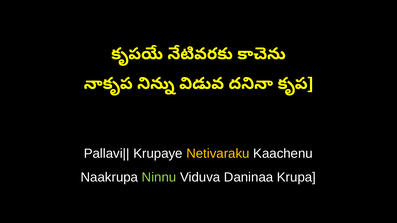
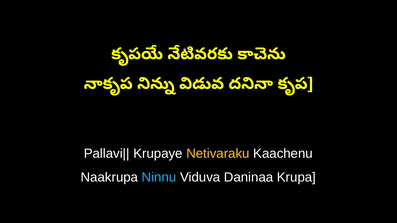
Ninnu colour: light green -> light blue
